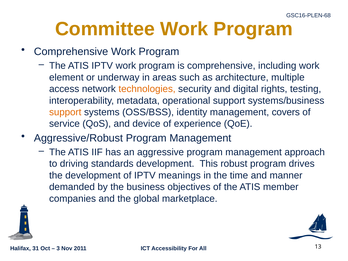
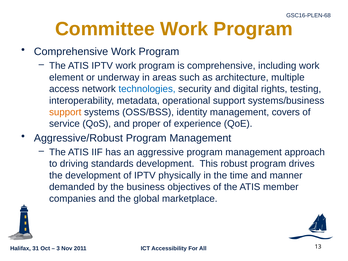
technologies colour: orange -> blue
device: device -> proper
meanings: meanings -> physically
